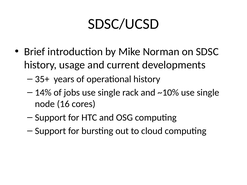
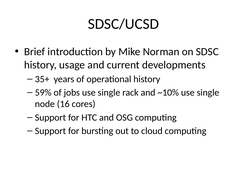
14%: 14% -> 59%
